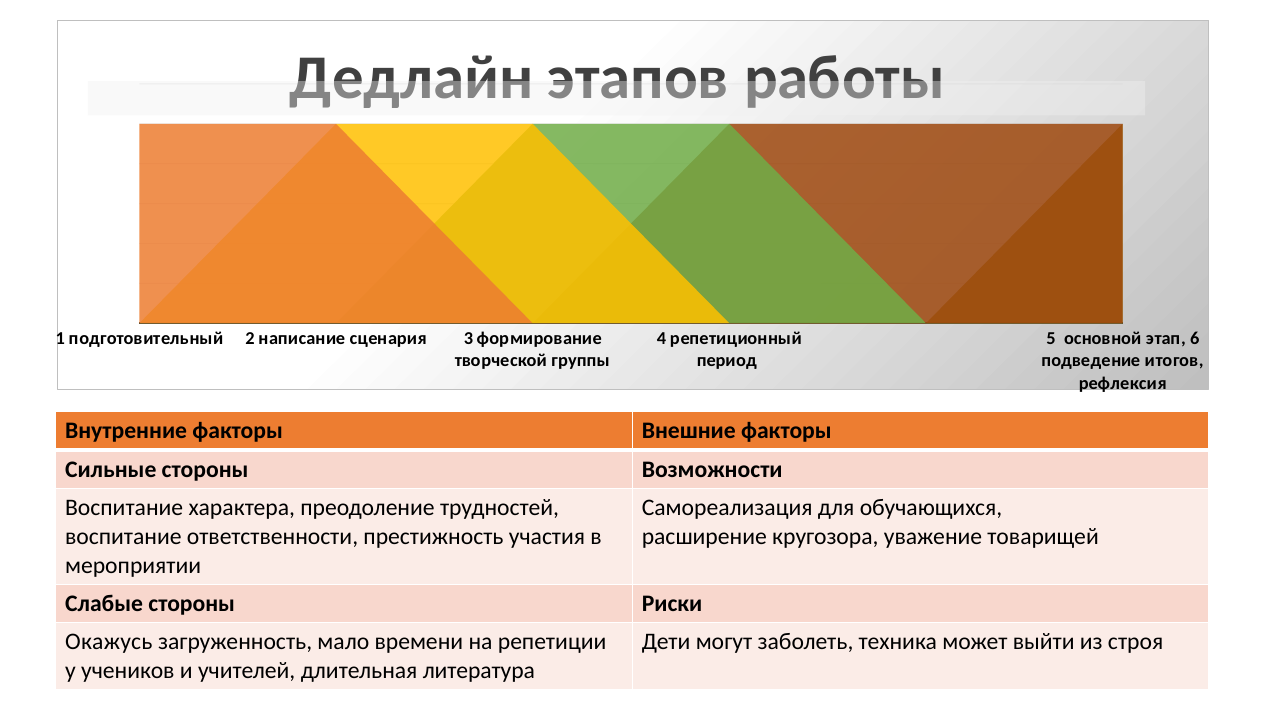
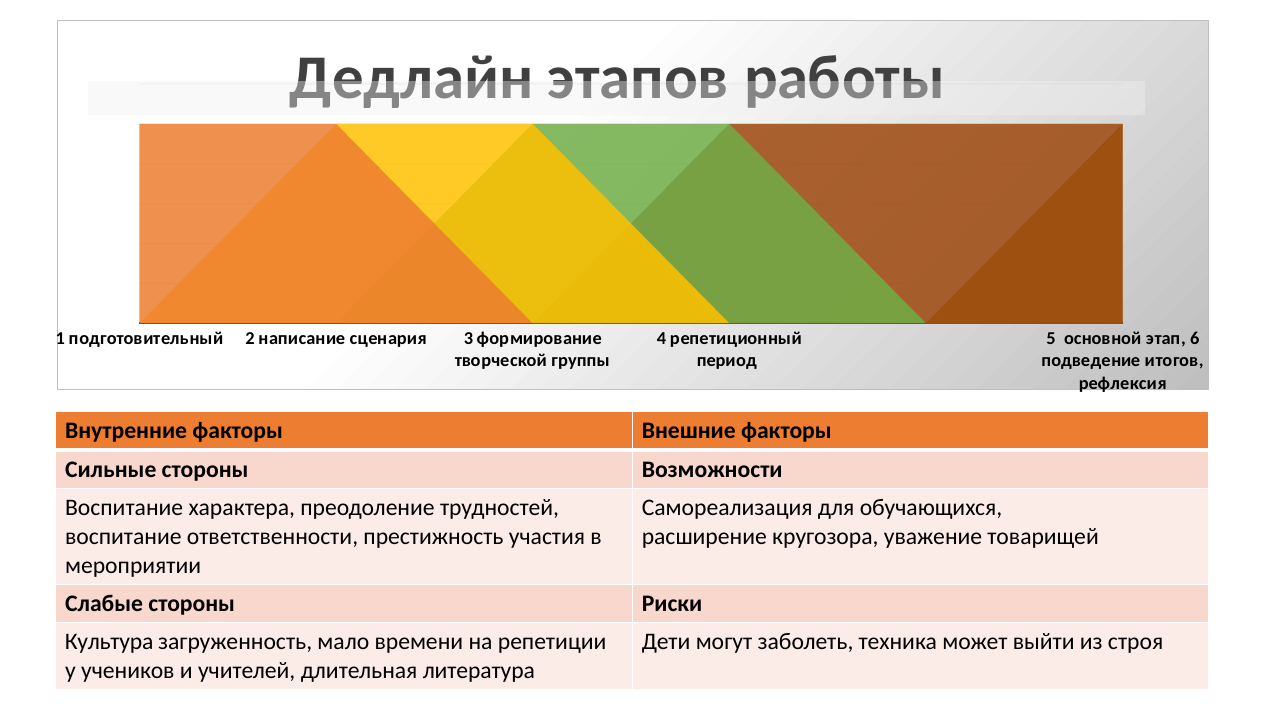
Окажусь: Окажусь -> Культура
